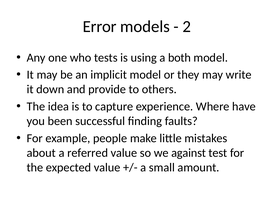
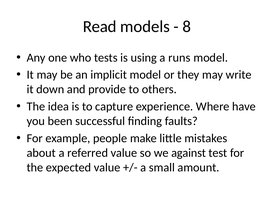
Error: Error -> Read
2: 2 -> 8
both: both -> runs
